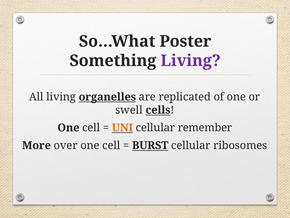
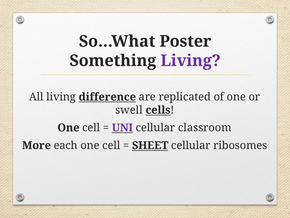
organelles: organelles -> difference
UNI colour: orange -> purple
remember: remember -> classroom
over: over -> each
BURST: BURST -> SHEET
